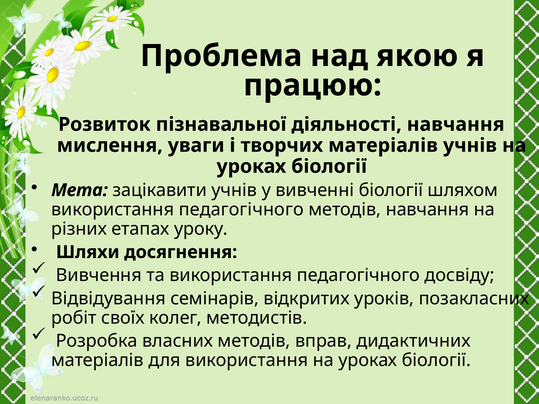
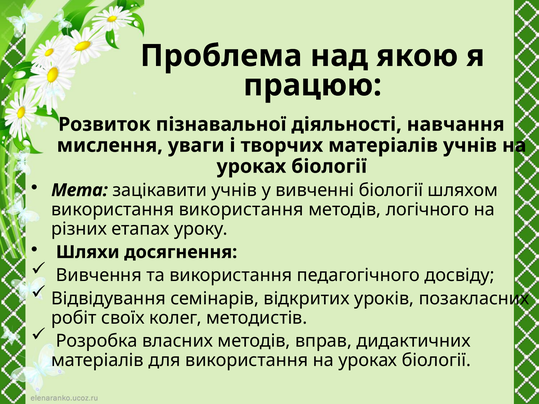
педагогічного at (241, 210): педагогічного -> використання
методів навчання: навчання -> логічного
